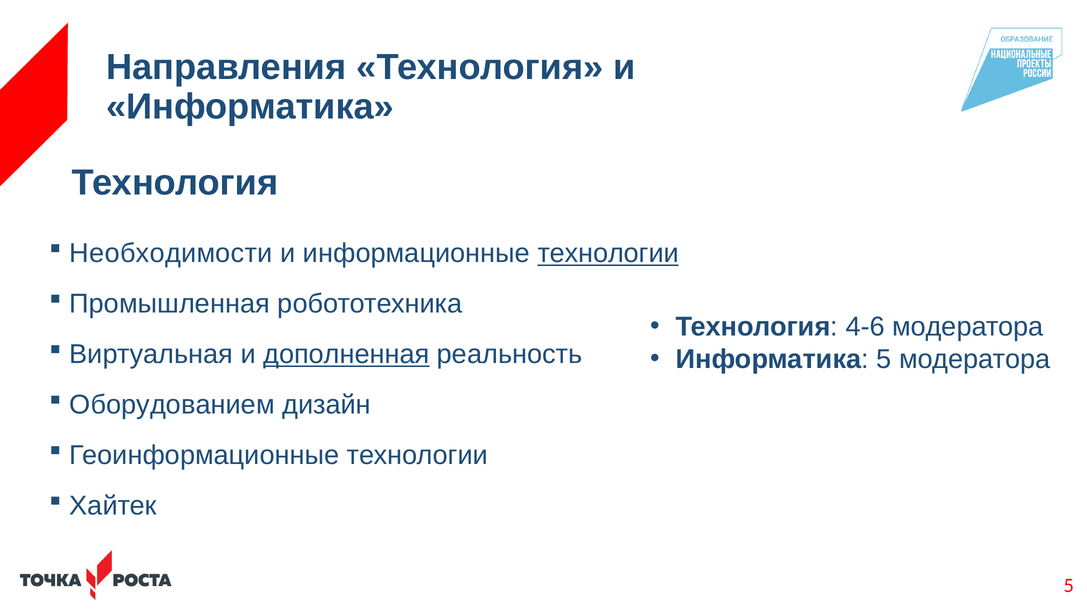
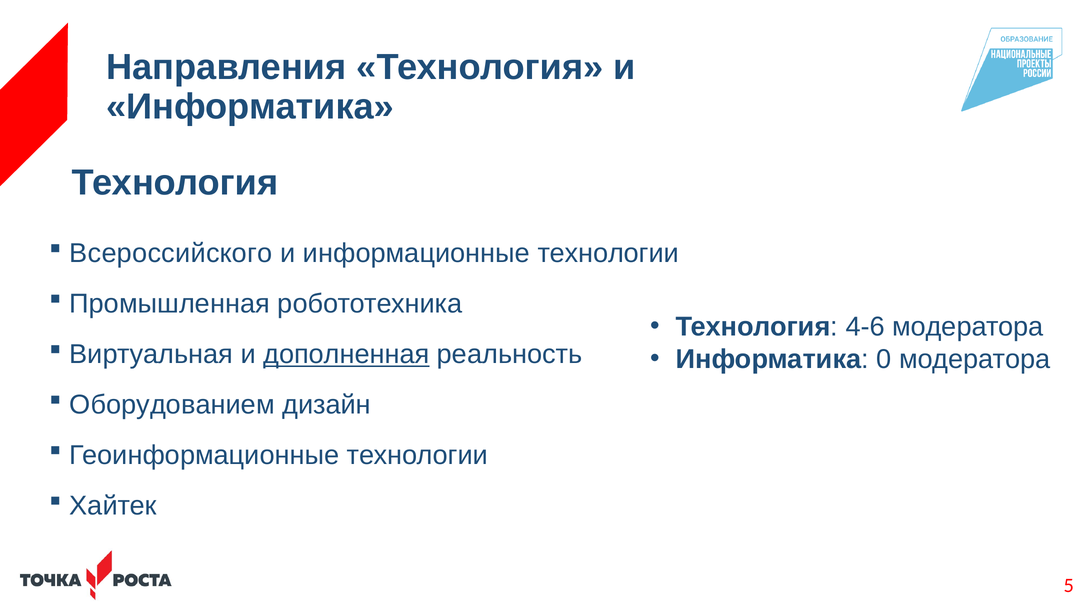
Необходимости: Необходимости -> Всероссийского
технологии at (608, 253) underline: present -> none
Информатика 5: 5 -> 0
